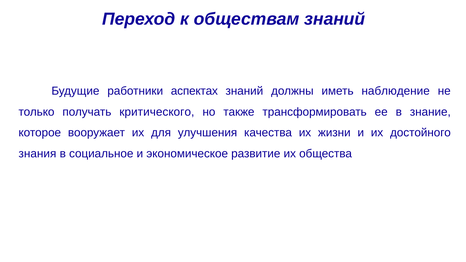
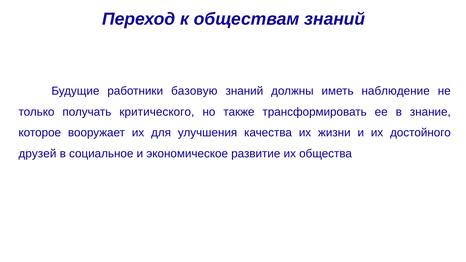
аспектах: аспектах -> базовую
знания: знания -> друзей
